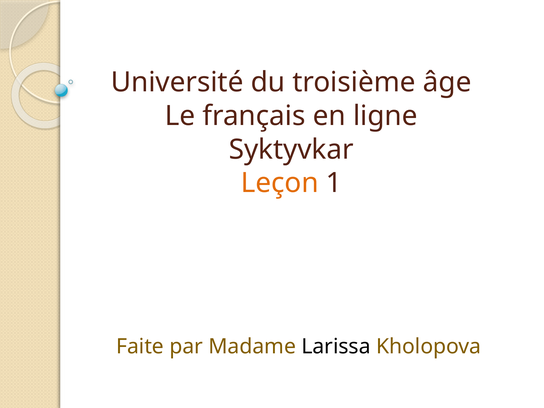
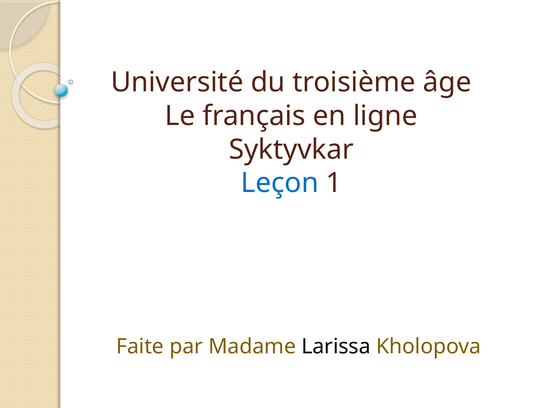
Leçon colour: orange -> blue
